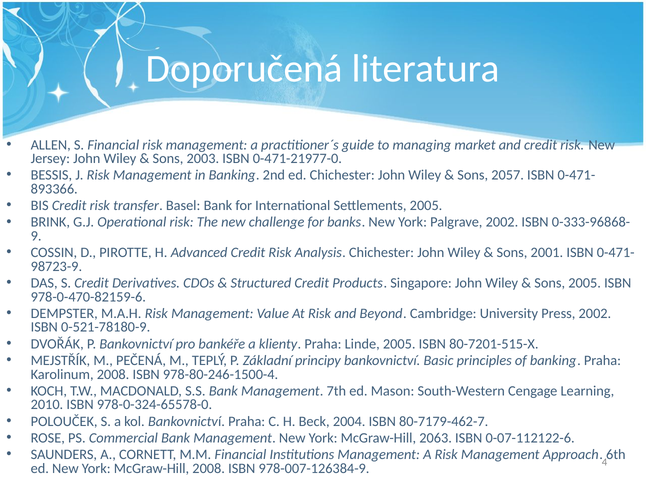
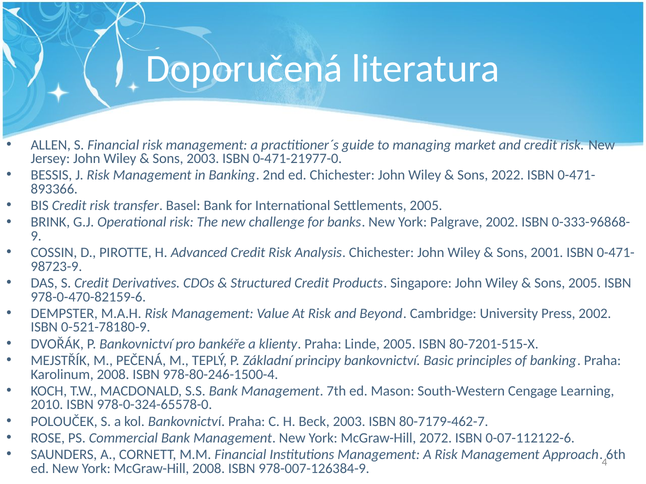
2057: 2057 -> 2022
Beck 2004: 2004 -> 2003
2063: 2063 -> 2072
